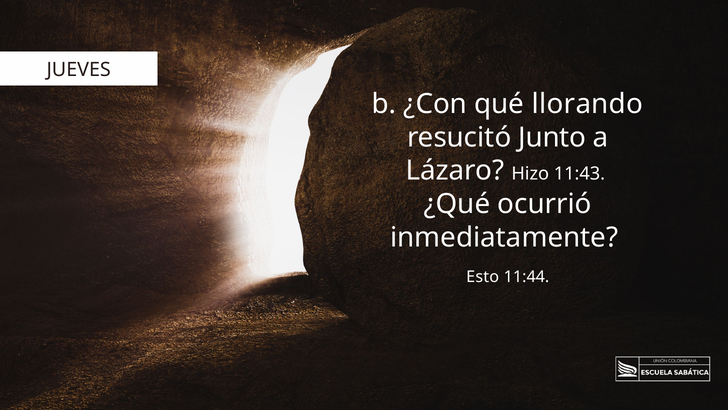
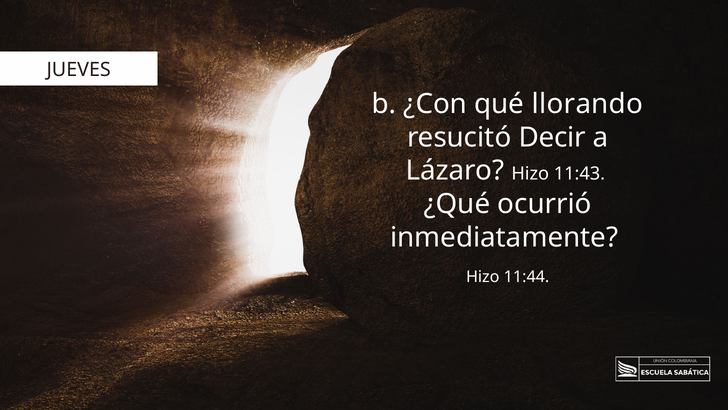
Junto: Junto -> Decir
Esto at (483, 277): Esto -> Hizo
